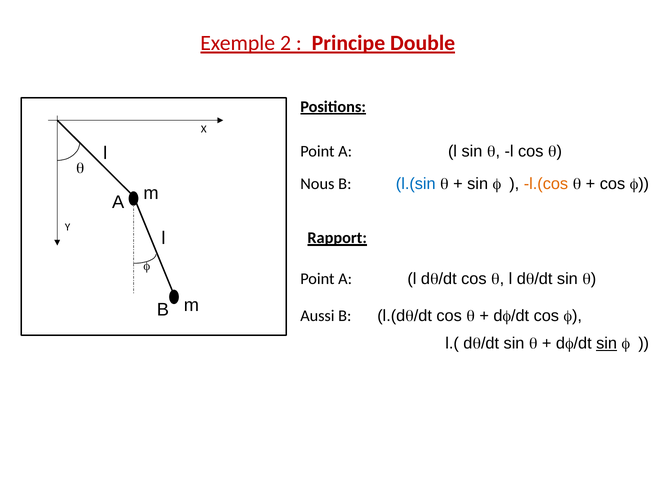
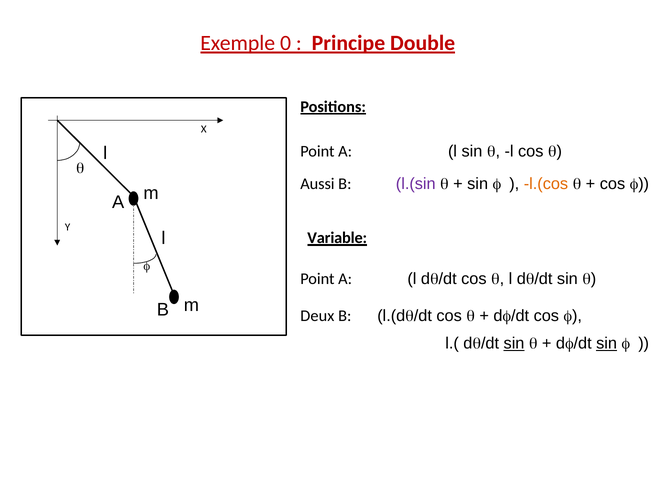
2: 2 -> 0
Nous: Nous -> Aussi
l.(sin colour: blue -> purple
Rapport: Rapport -> Variable
Aussi: Aussi -> Deux
sin at (514, 343) underline: none -> present
